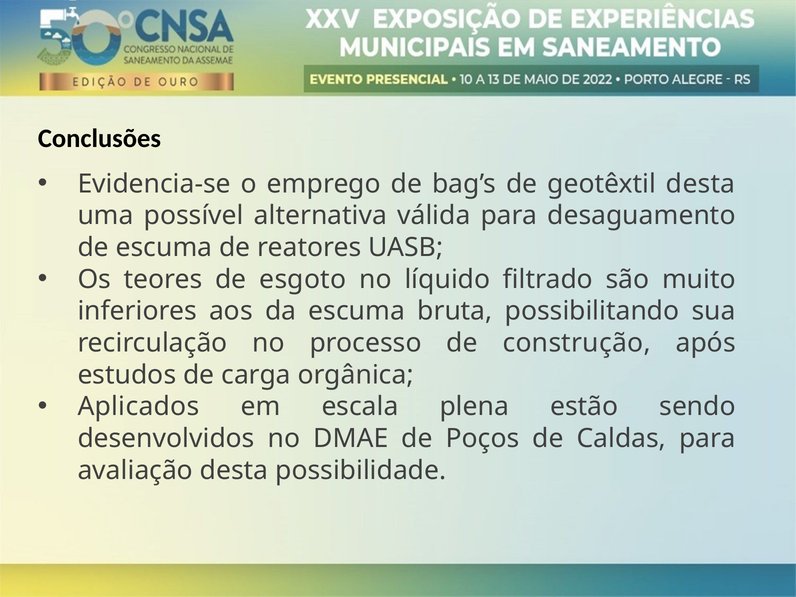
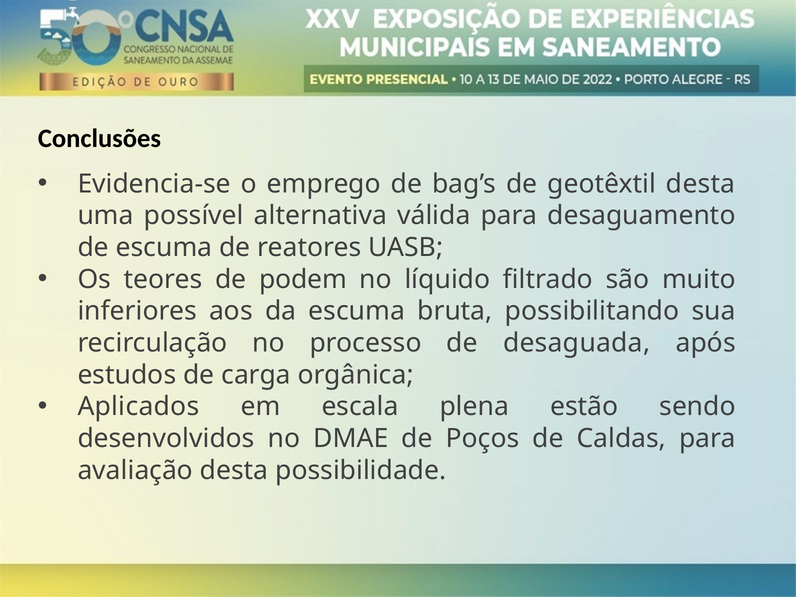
esgoto: esgoto -> podem
construção: construção -> desaguada
